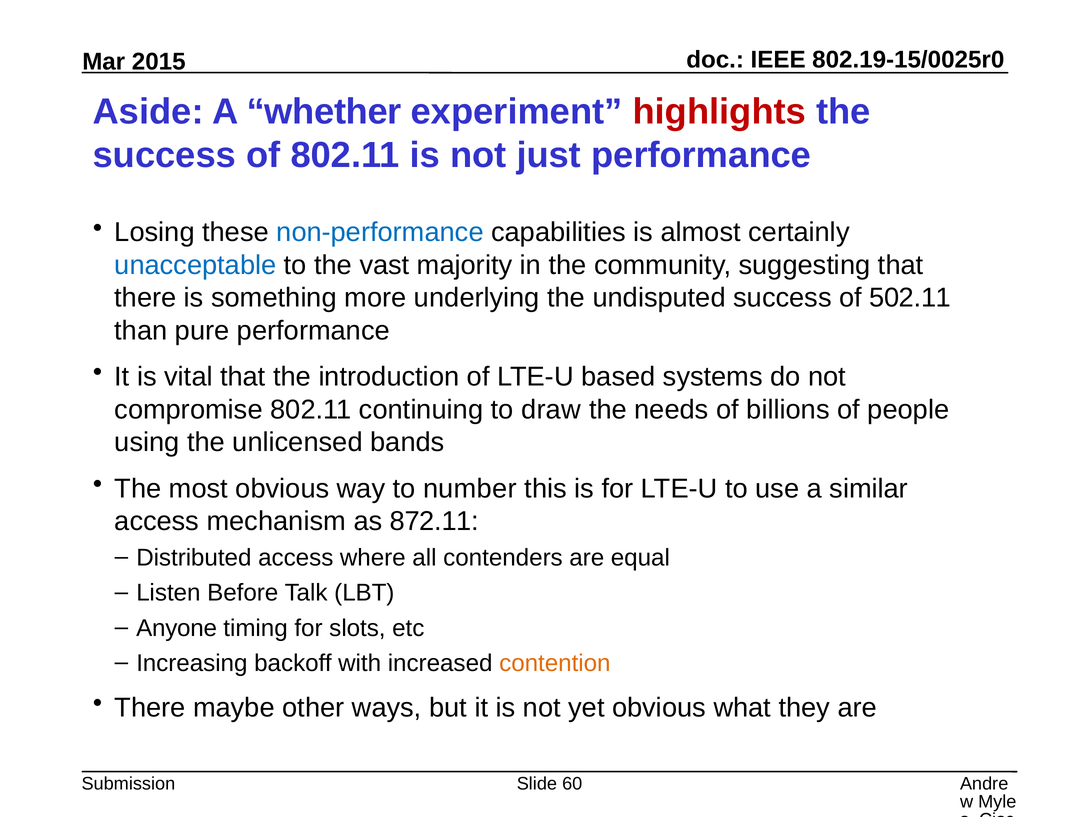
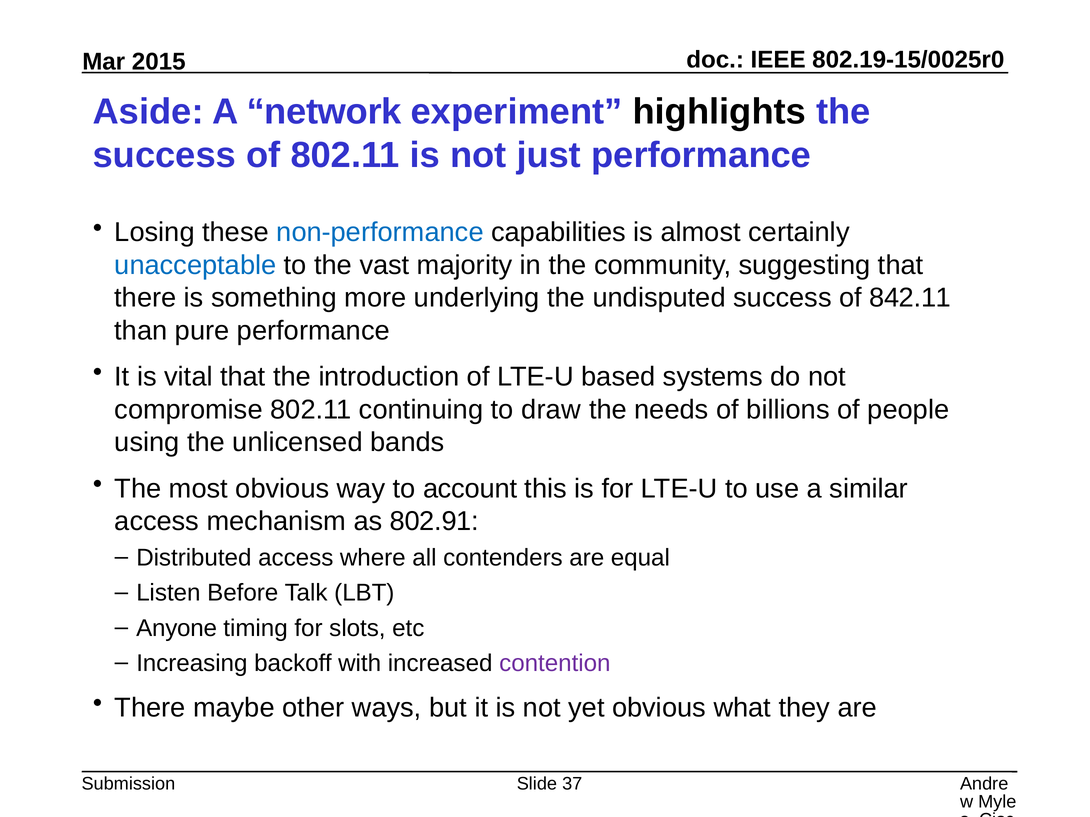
whether: whether -> network
highlights colour: red -> black
502.11: 502.11 -> 842.11
number: number -> account
872.11: 872.11 -> 802.91
contention colour: orange -> purple
60: 60 -> 37
